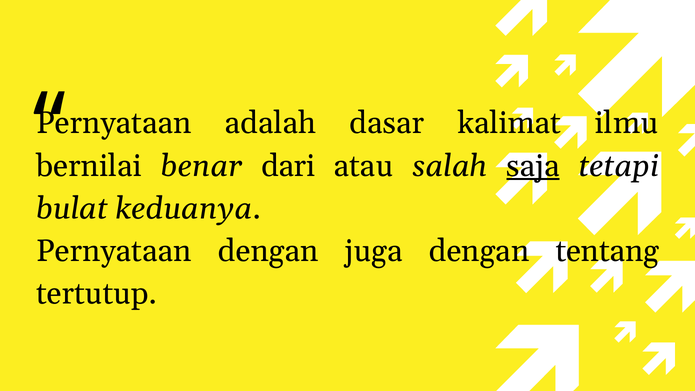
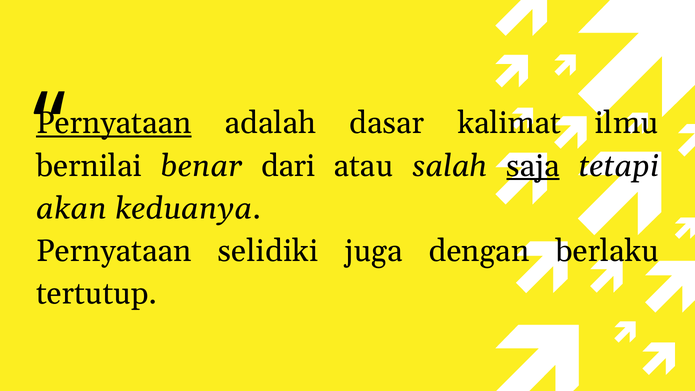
Pernyataan at (114, 123) underline: none -> present
bulat: bulat -> akan
Pernyataan dengan: dengan -> selidiki
tentang: tentang -> berlaku
